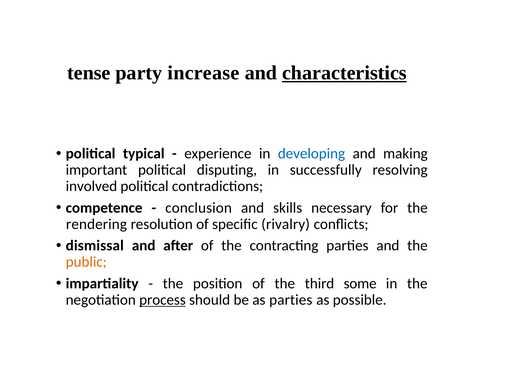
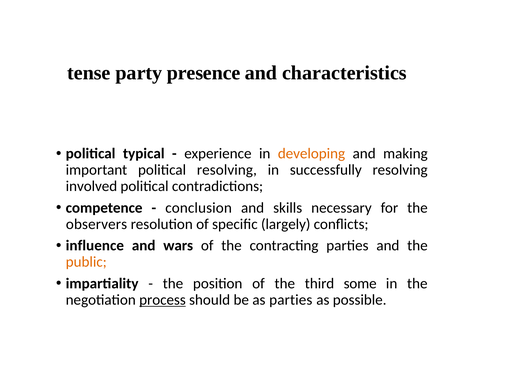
increase: increase -> presence
characteristics underline: present -> none
developing colour: blue -> orange
political disputing: disputing -> resolving
rendering: rendering -> observers
rivalry: rivalry -> largely
dismissal: dismissal -> influence
after: after -> wars
